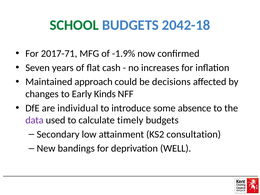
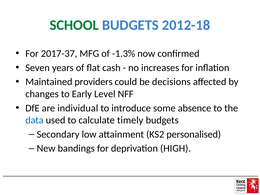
2042-18: 2042-18 -> 2012-18
2017-71: 2017-71 -> 2017-37
-1.9%: -1.9% -> -1.3%
approach: approach -> providers
Kinds: Kinds -> Level
data colour: purple -> blue
consultation: consultation -> personalised
WELL: WELL -> HIGH
